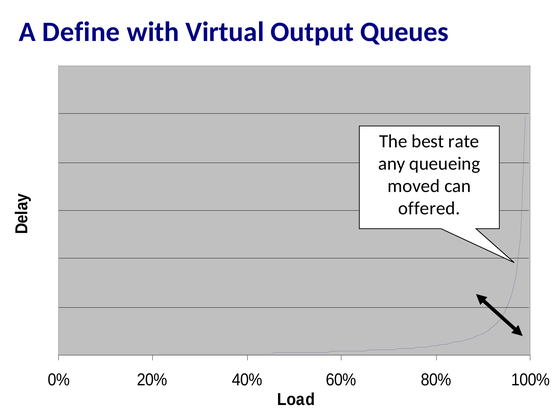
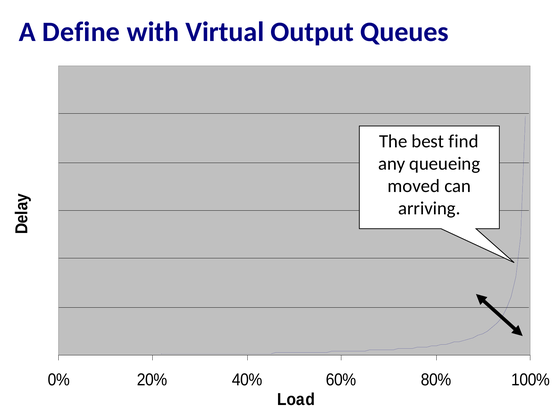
rate: rate -> find
offered: offered -> arriving
